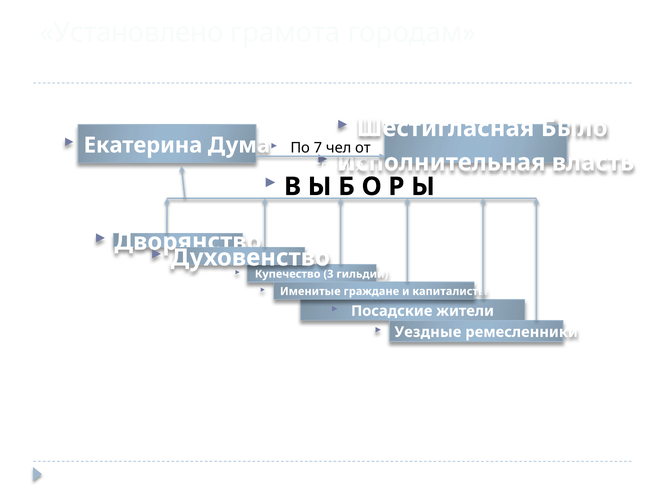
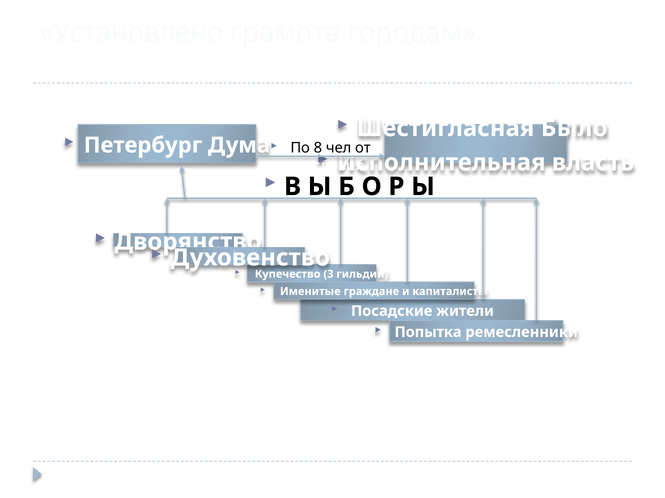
Екатерина: Екатерина -> Петербург
7: 7 -> 8
Уездные: Уездные -> Попытка
